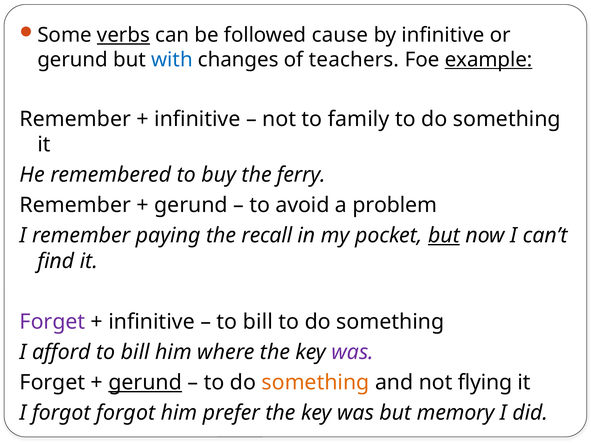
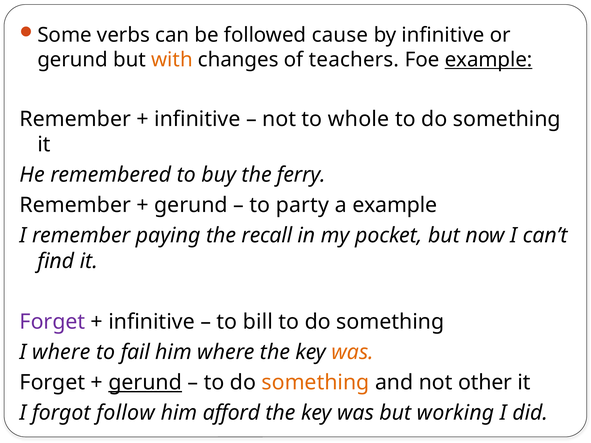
verbs underline: present -> none
with colour: blue -> orange
family: family -> whole
avoid: avoid -> party
a problem: problem -> example
but at (444, 236) underline: present -> none
I afford: afford -> where
bill at (135, 352): bill -> fail
was at (353, 352) colour: purple -> orange
flying: flying -> other
forgot forgot: forgot -> follow
prefer: prefer -> afford
memory: memory -> working
